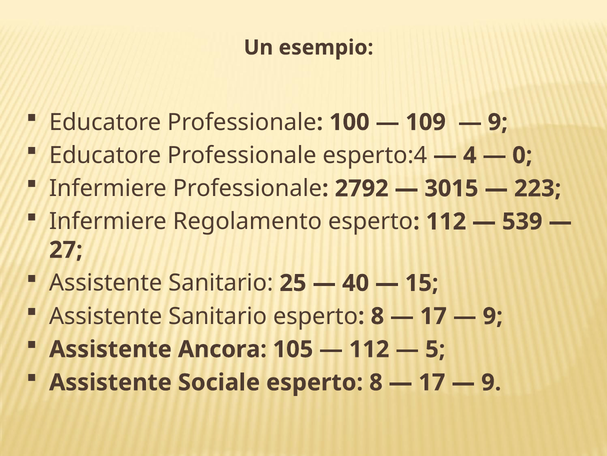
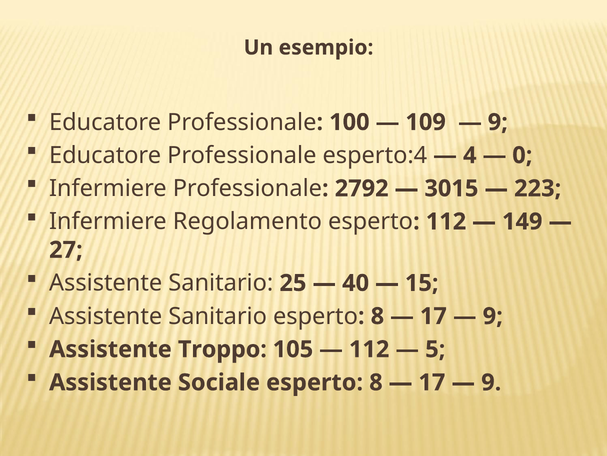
539: 539 -> 149
Ancora: Ancora -> Troppo
